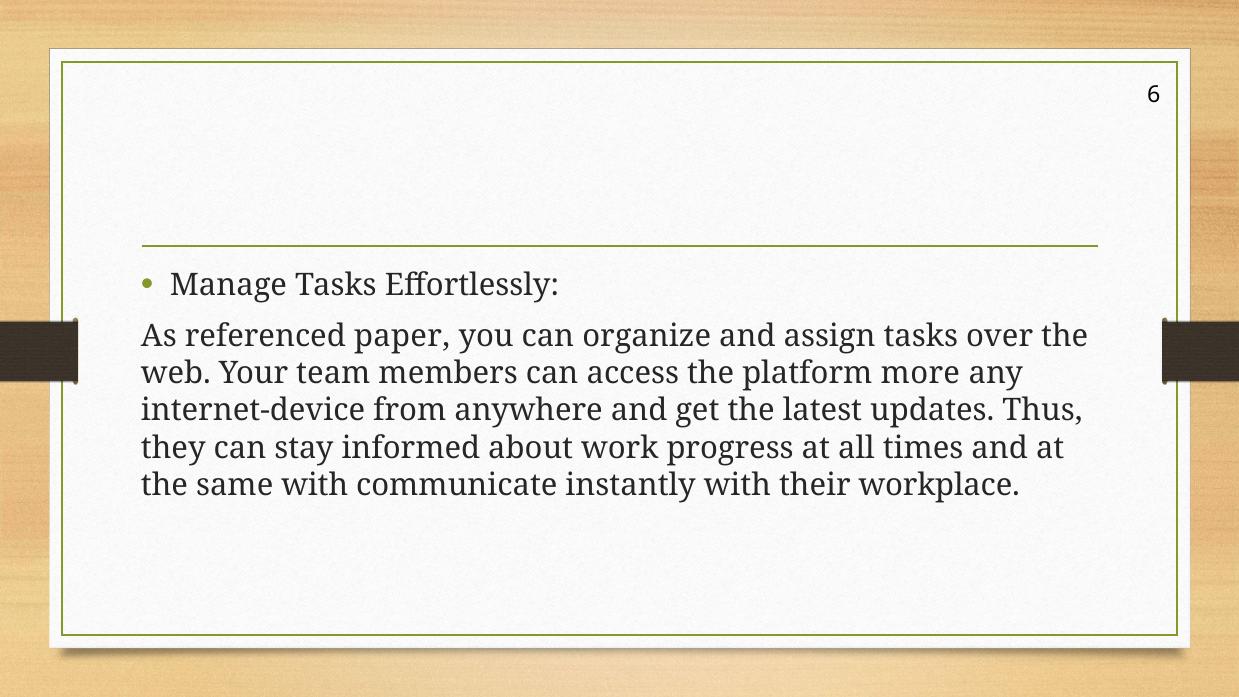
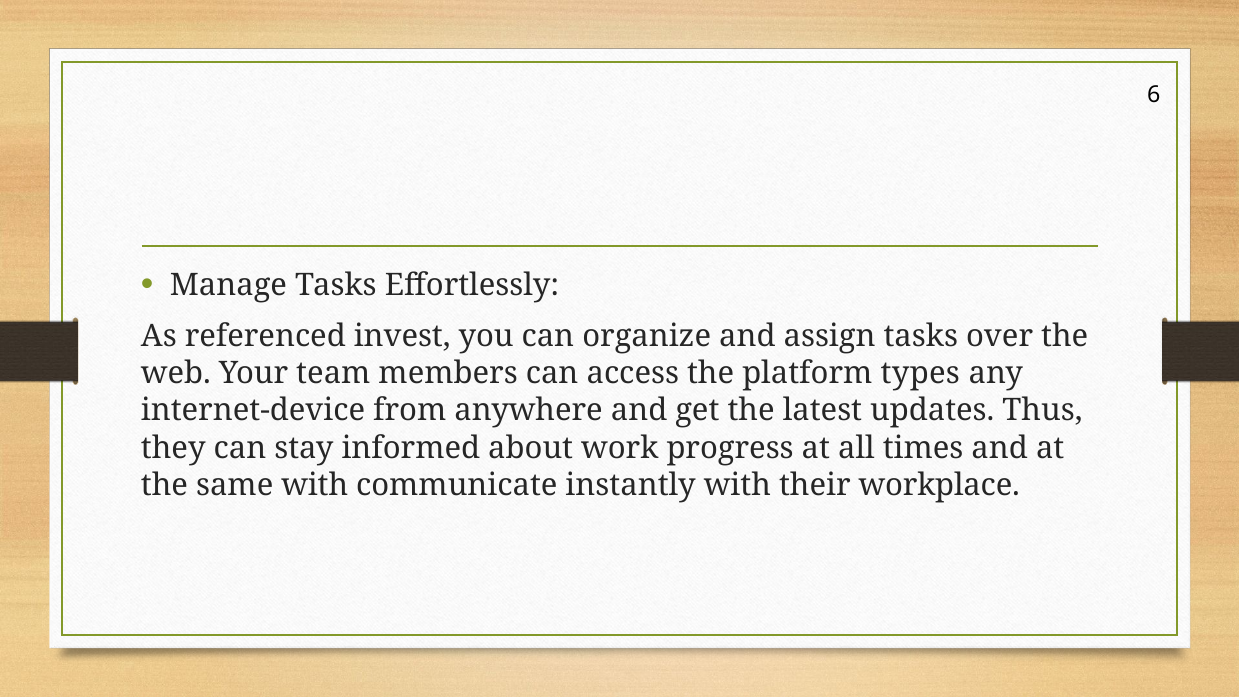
paper: paper -> invest
more: more -> types
